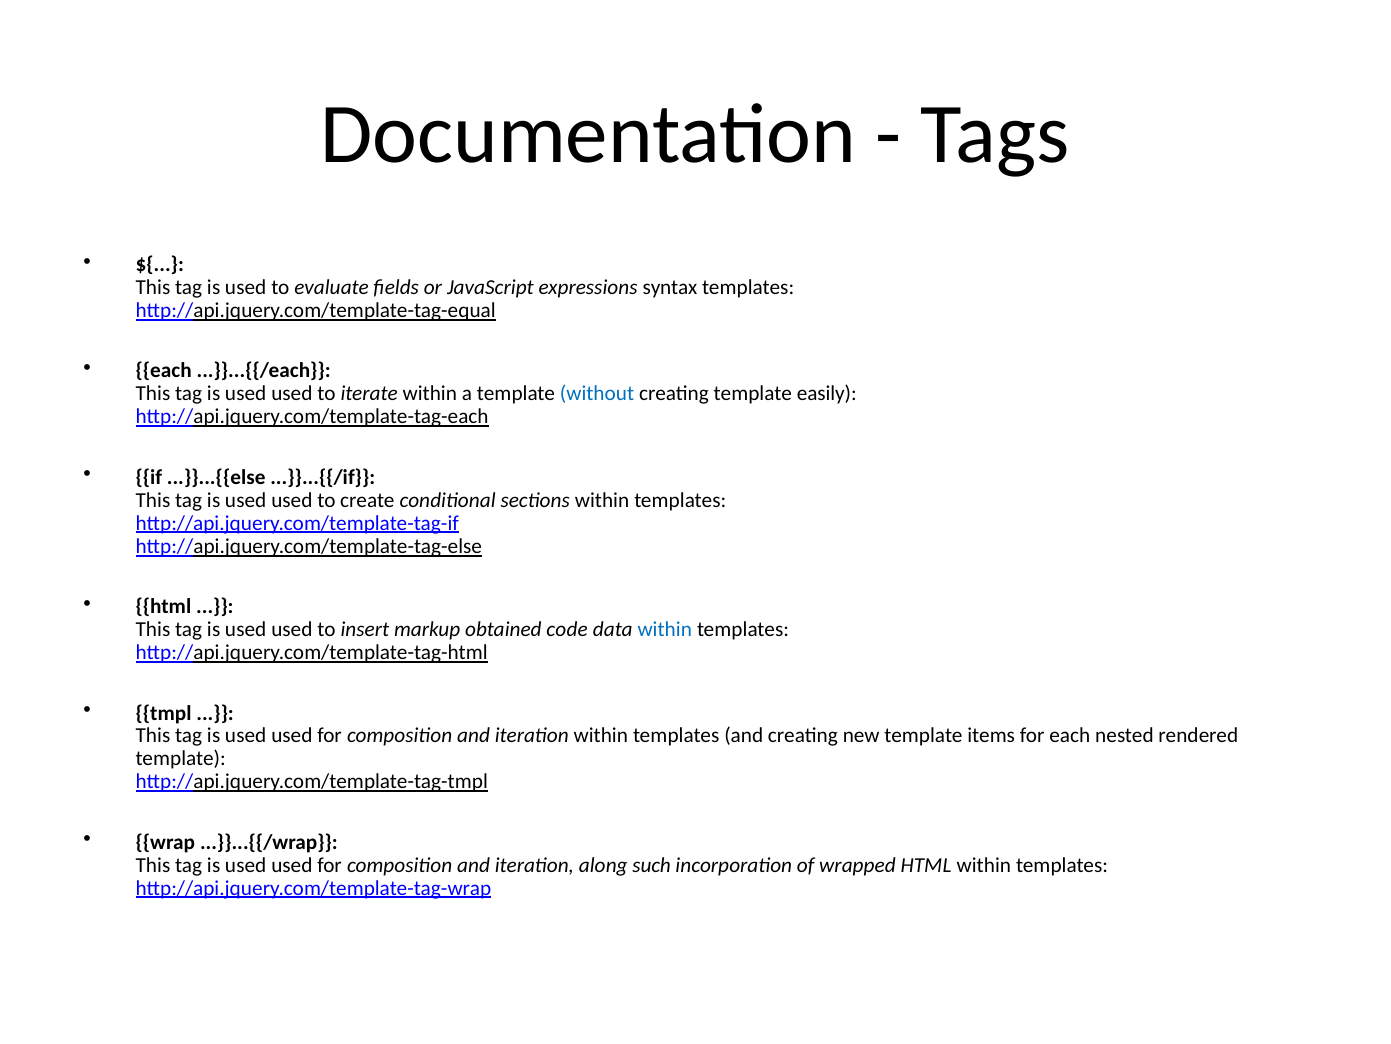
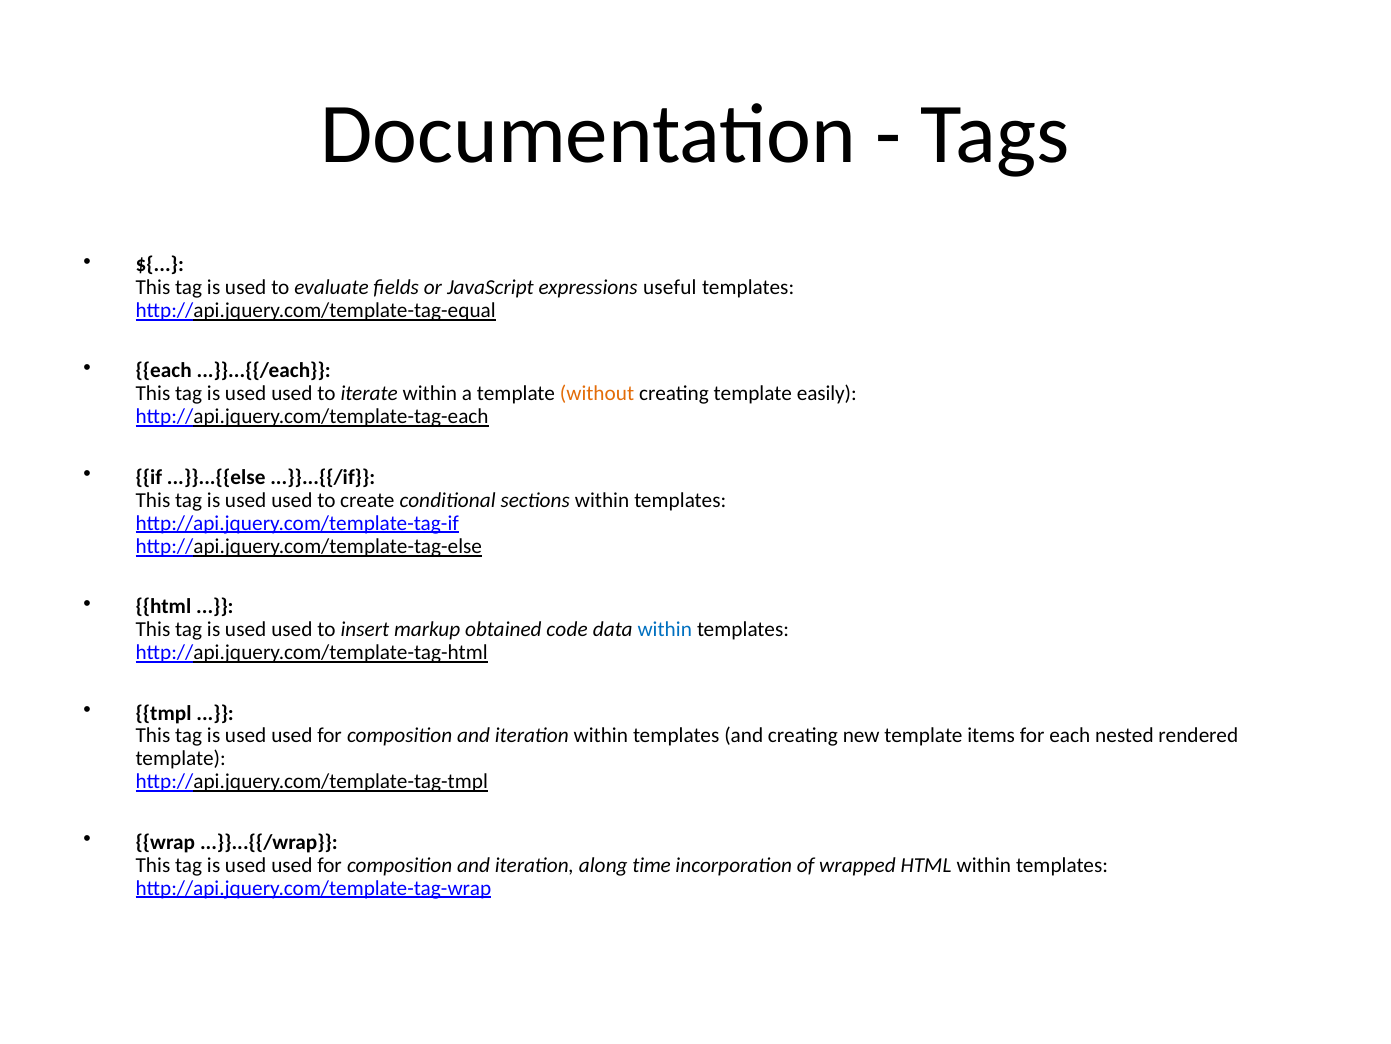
syntax: syntax -> useful
without colour: blue -> orange
such: such -> time
